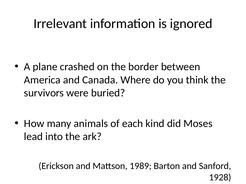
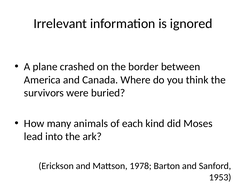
1989: 1989 -> 1978
1928: 1928 -> 1953
